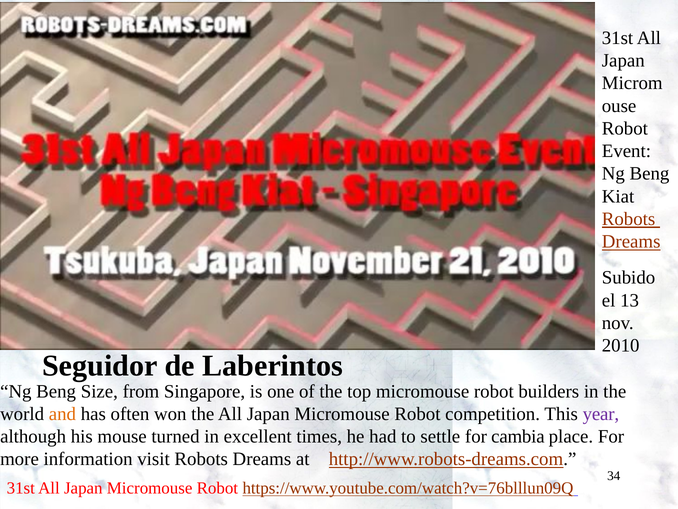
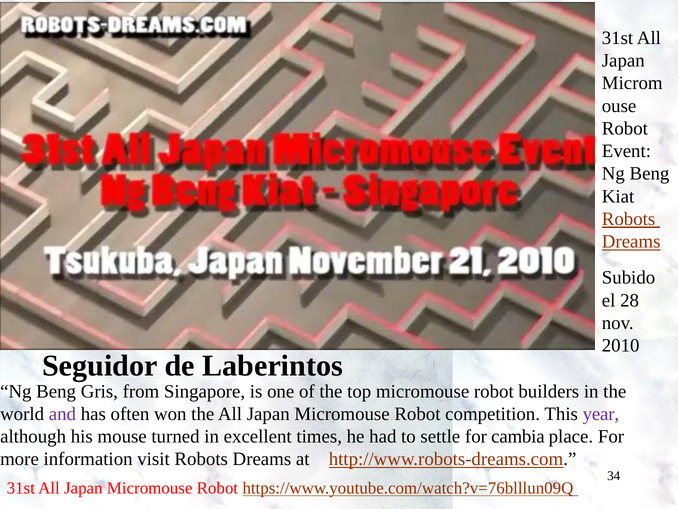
13: 13 -> 28
Size: Size -> Gris
and colour: orange -> purple
